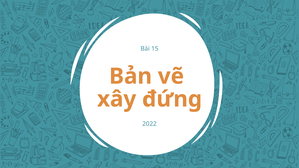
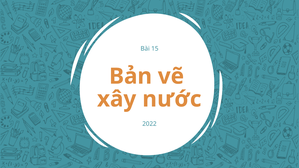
đứng: đứng -> nước
